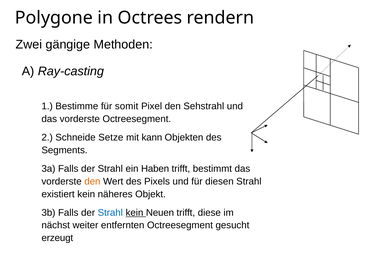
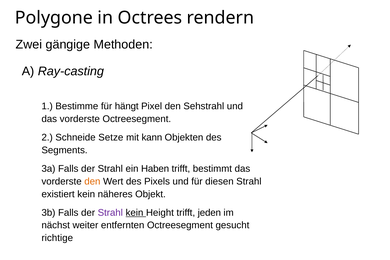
somit: somit -> hängt
Strahl at (110, 213) colour: blue -> purple
Neuen: Neuen -> Height
diese: diese -> jeden
erzeugt: erzeugt -> richtige
